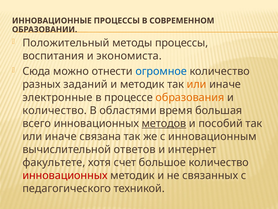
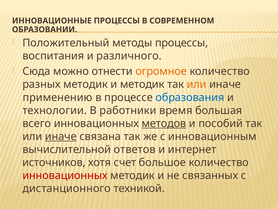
экономиста: экономиста -> различного
огромное colour: blue -> orange
разных заданий: заданий -> методик
электронные: электронные -> применению
образования colour: orange -> blue
количество at (55, 110): количество -> технологии
областями: областями -> работники
иначе at (61, 136) underline: none -> present
факультете: факультете -> источников
педагогического: педагогического -> дистанционного
